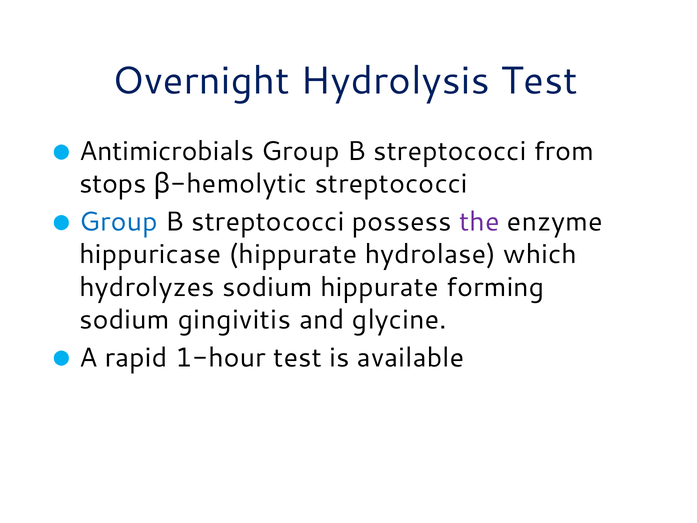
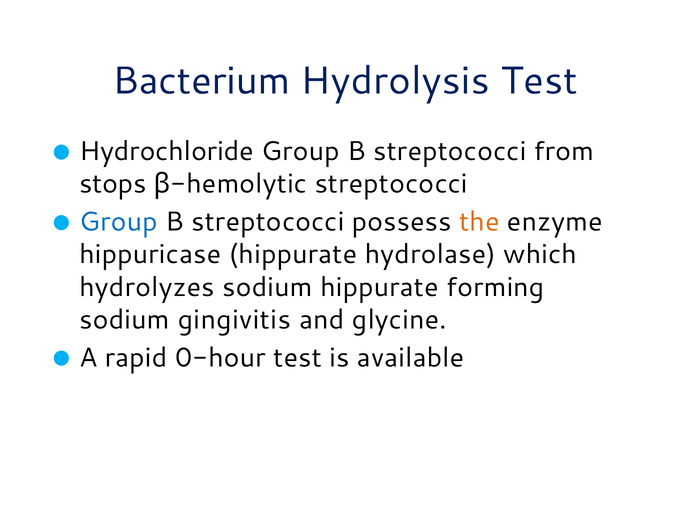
Overnight: Overnight -> Bacterium
Antimicrobials: Antimicrobials -> Hydrochloride
the colour: purple -> orange
1-hour: 1-hour -> 0-hour
